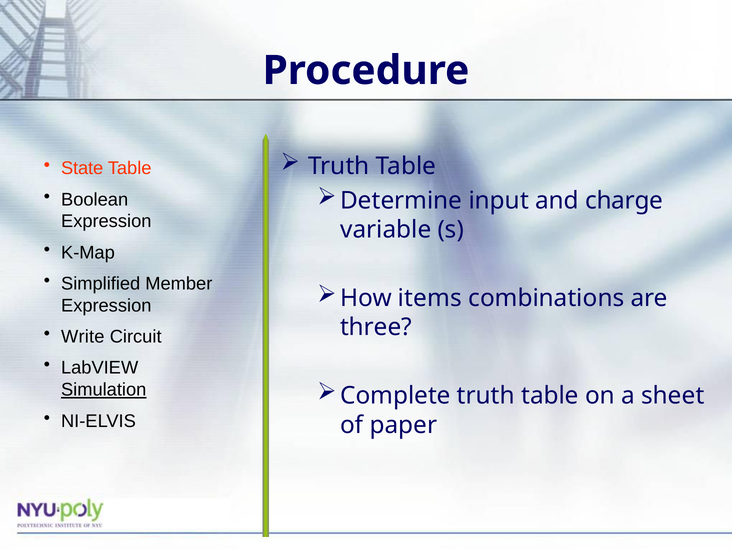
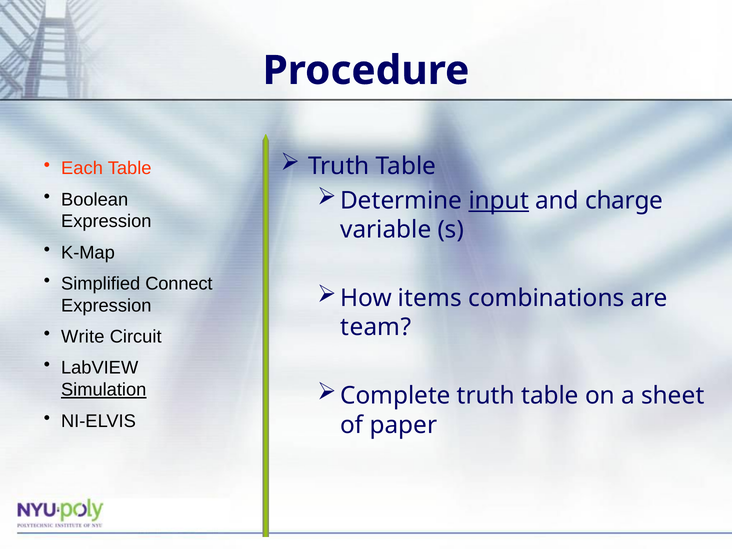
State: State -> Each
input underline: none -> present
Member: Member -> Connect
three: three -> team
